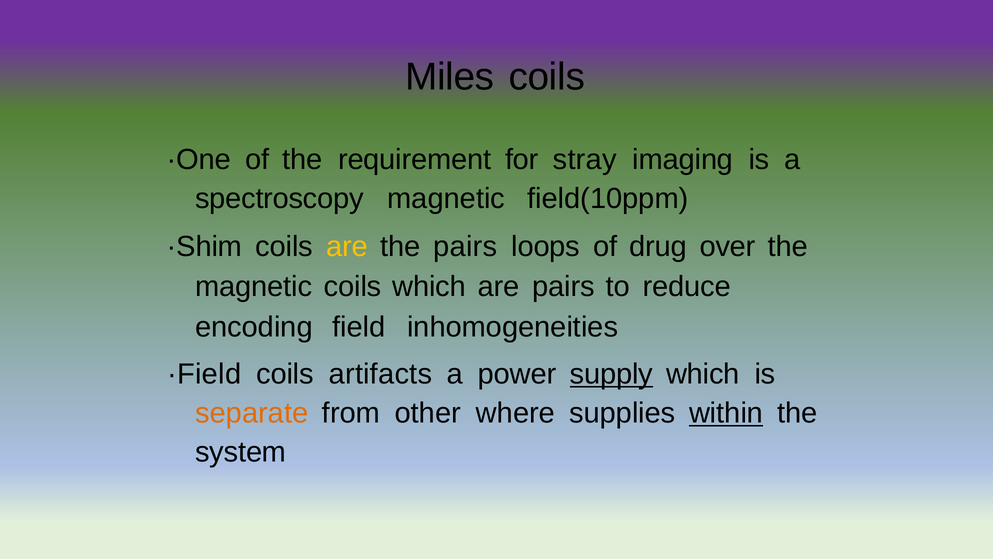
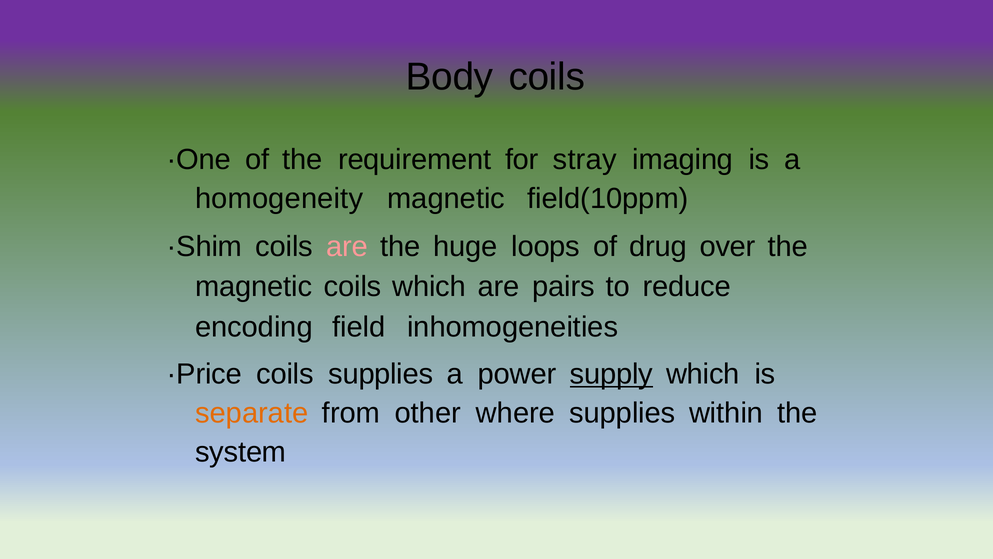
Miles: Miles -> Body
spectroscopy: spectroscopy -> homogeneity
are at (347, 246) colour: yellow -> pink
the pairs: pairs -> huge
·Field: ·Field -> ·Price
coils artifacts: artifacts -> supplies
within underline: present -> none
